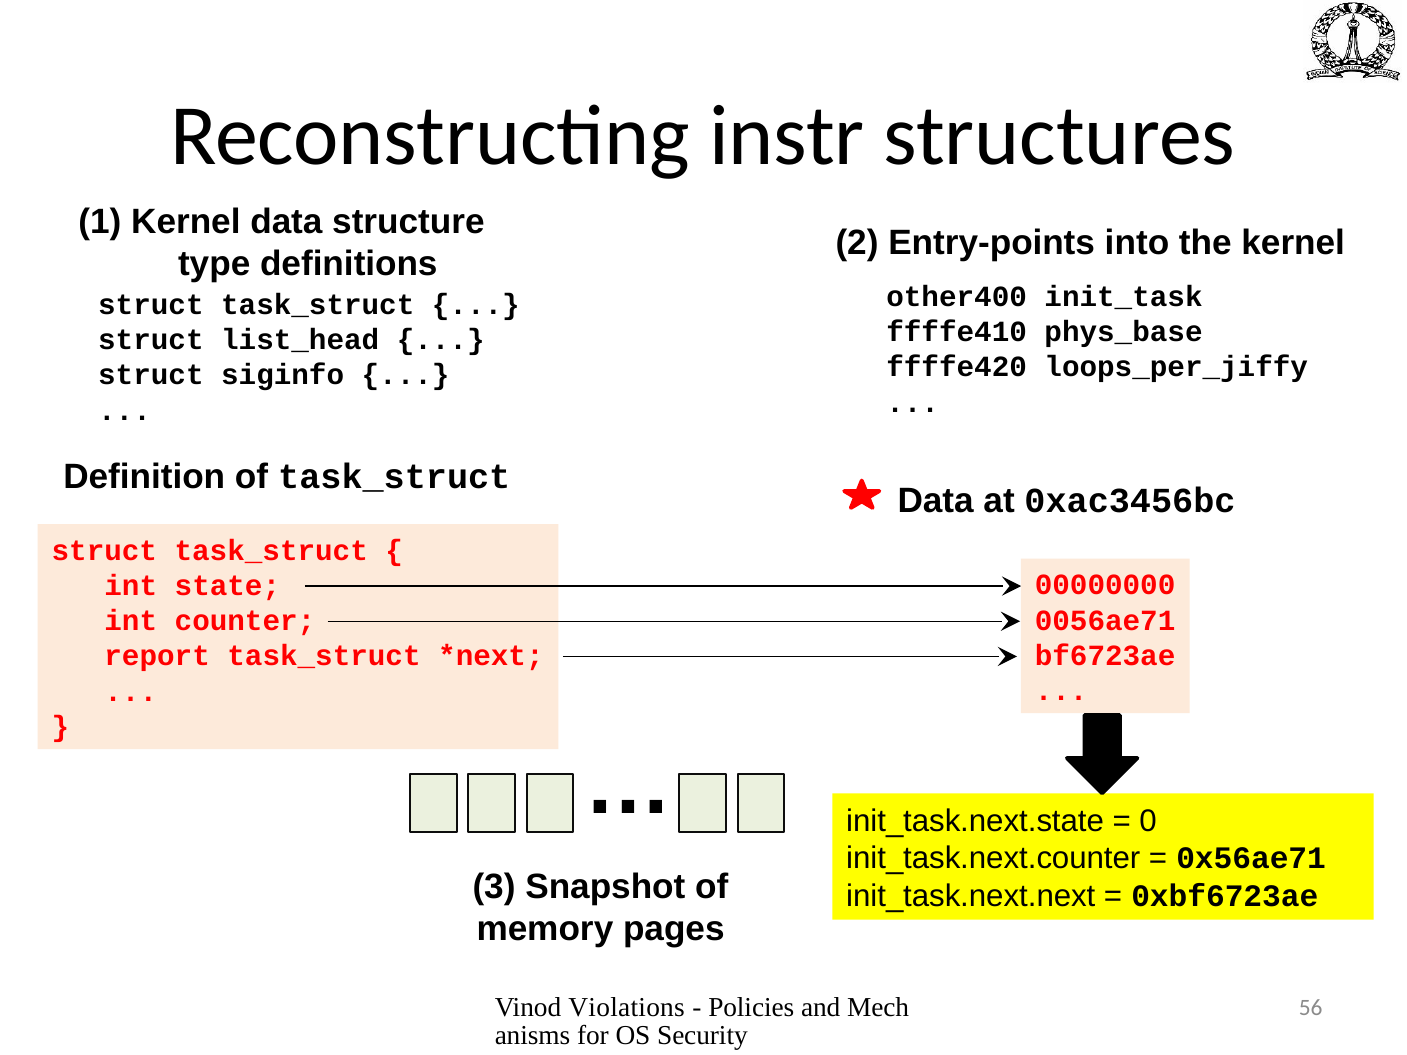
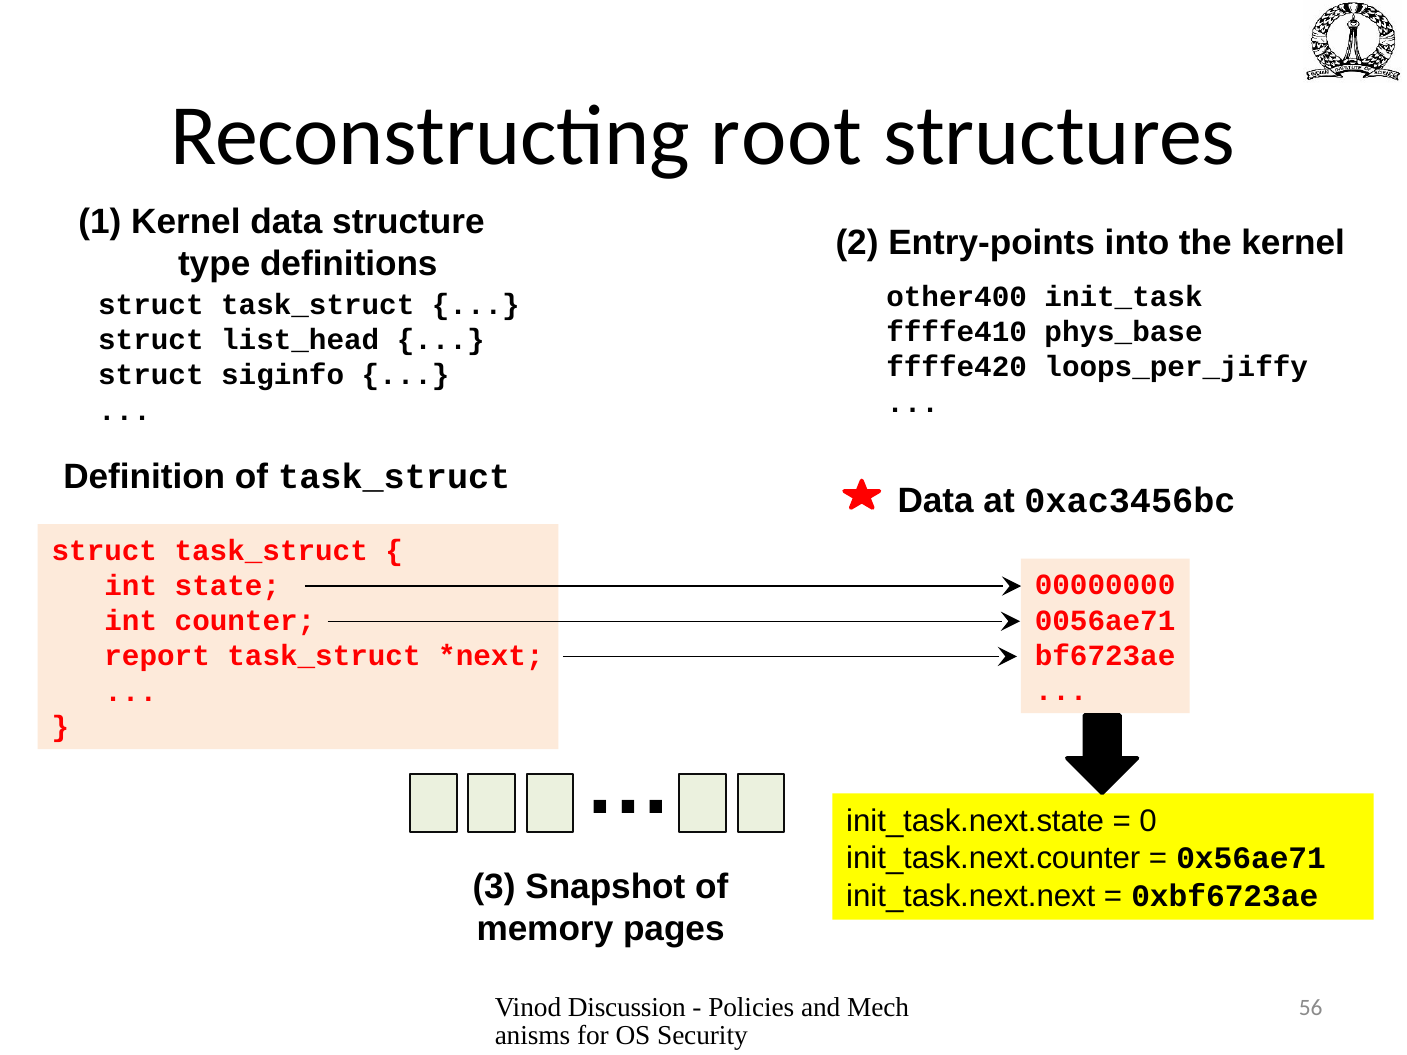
instr: instr -> root
Violations: Violations -> Discussion
